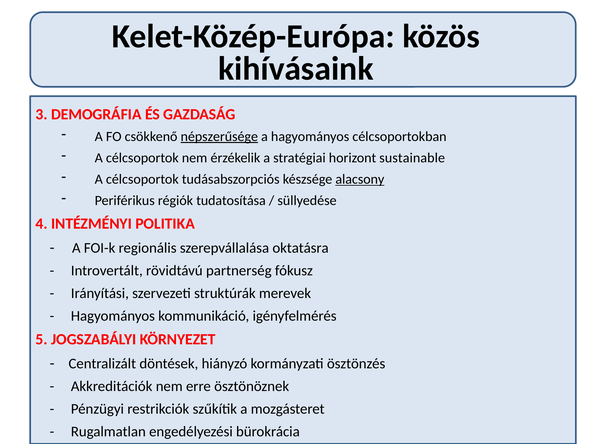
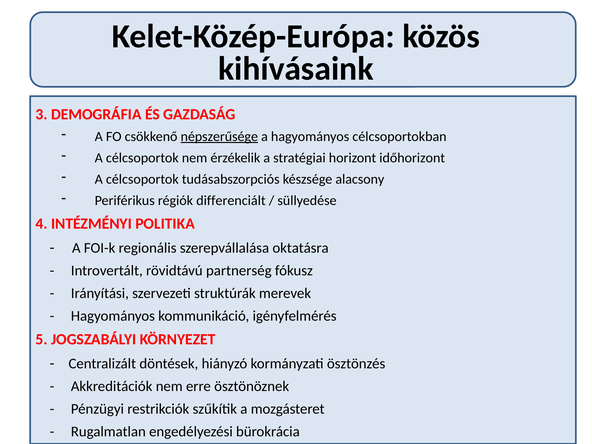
sustainable: sustainable -> időhorizont
alacsony underline: present -> none
tudatosítása: tudatosítása -> differenciált
